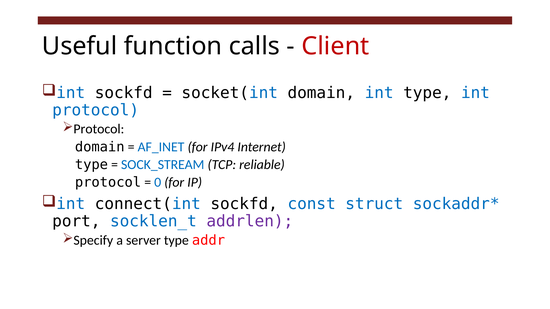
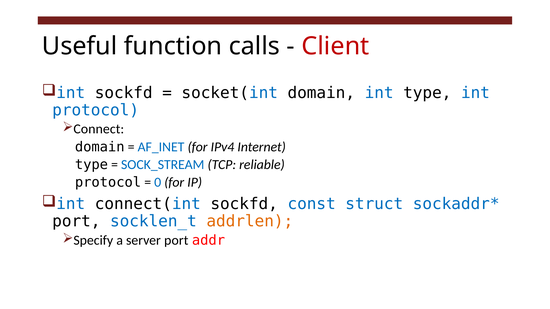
Protocol at (99, 129): Protocol -> Connect
addrlen colour: purple -> orange
server type: type -> port
